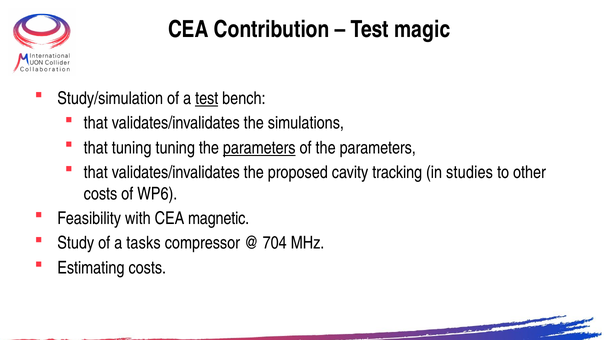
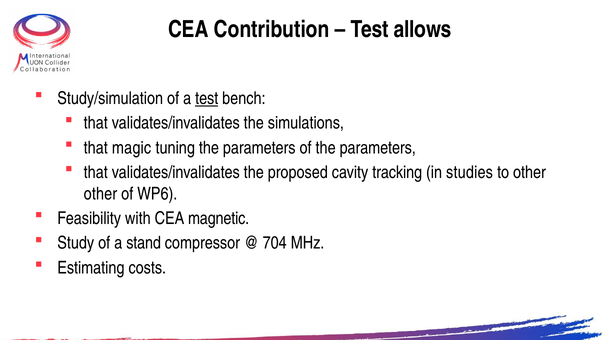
magic: magic -> allows
that tuning: tuning -> magic
parameters at (259, 148) underline: present -> none
costs at (101, 194): costs -> other
tasks: tasks -> stand
